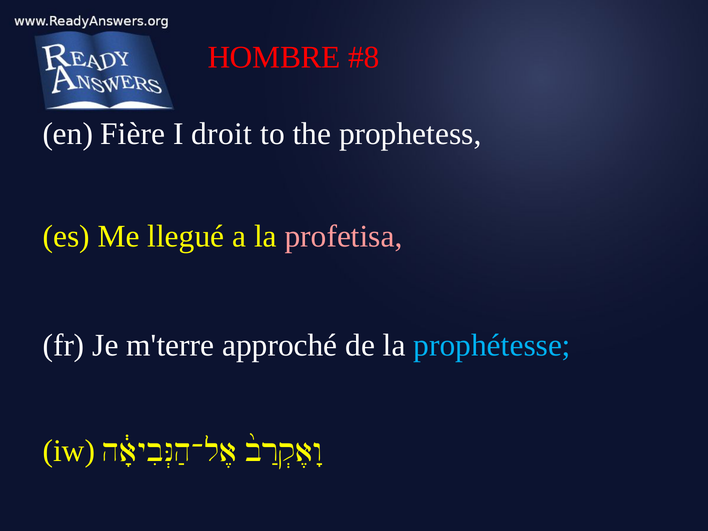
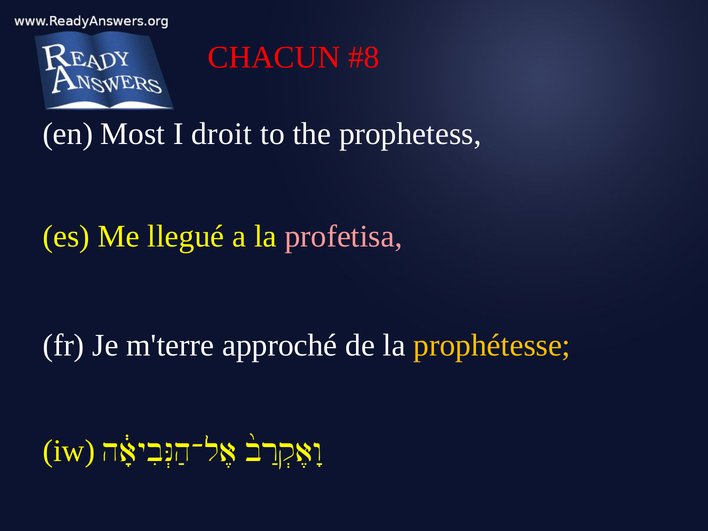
HOMBRE: HOMBRE -> CHACUN
Fière: Fière -> Most
prophétesse colour: light blue -> yellow
